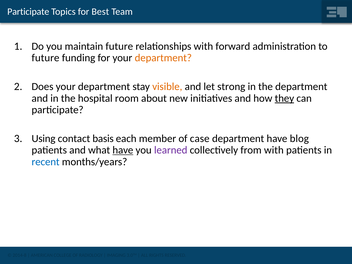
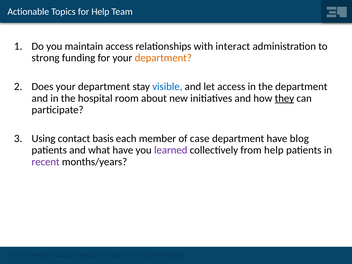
Participate at (28, 12): Participate -> Actionable
for Best: Best -> Help
maintain future: future -> access
forward: forward -> interact
future at (46, 58): future -> strong
visible colour: orange -> blue
let strong: strong -> access
have at (123, 150) underline: present -> none
from with: with -> help
recent colour: blue -> purple
